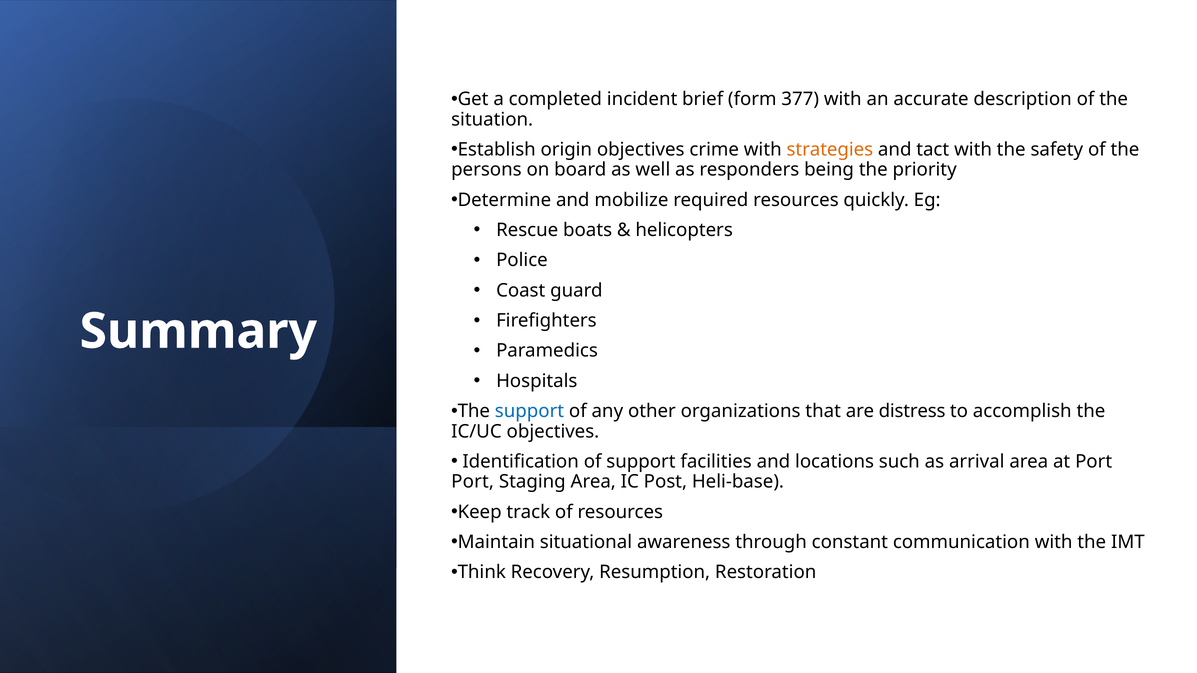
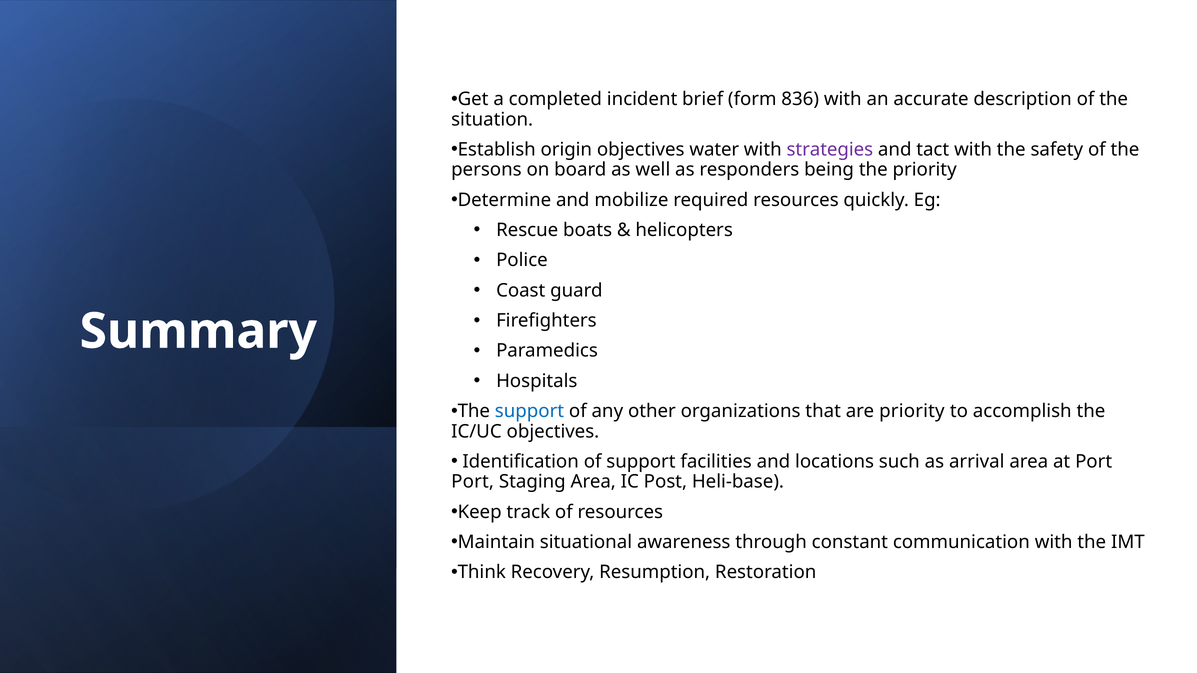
377: 377 -> 836
crime: crime -> water
strategies colour: orange -> purple
are distress: distress -> priority
